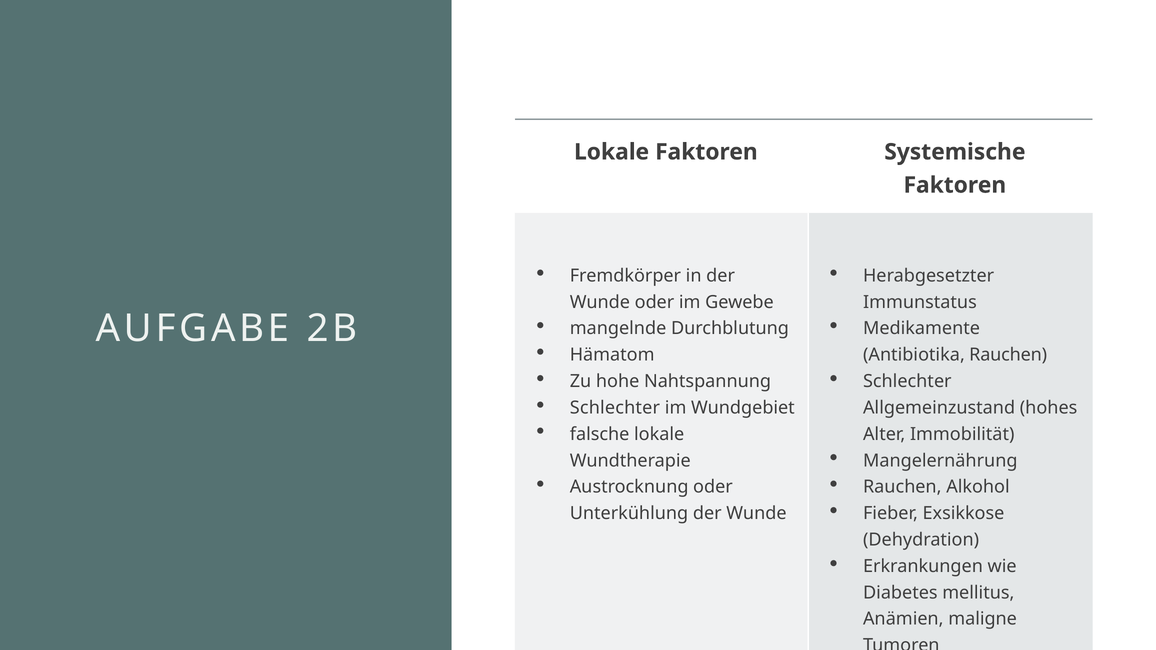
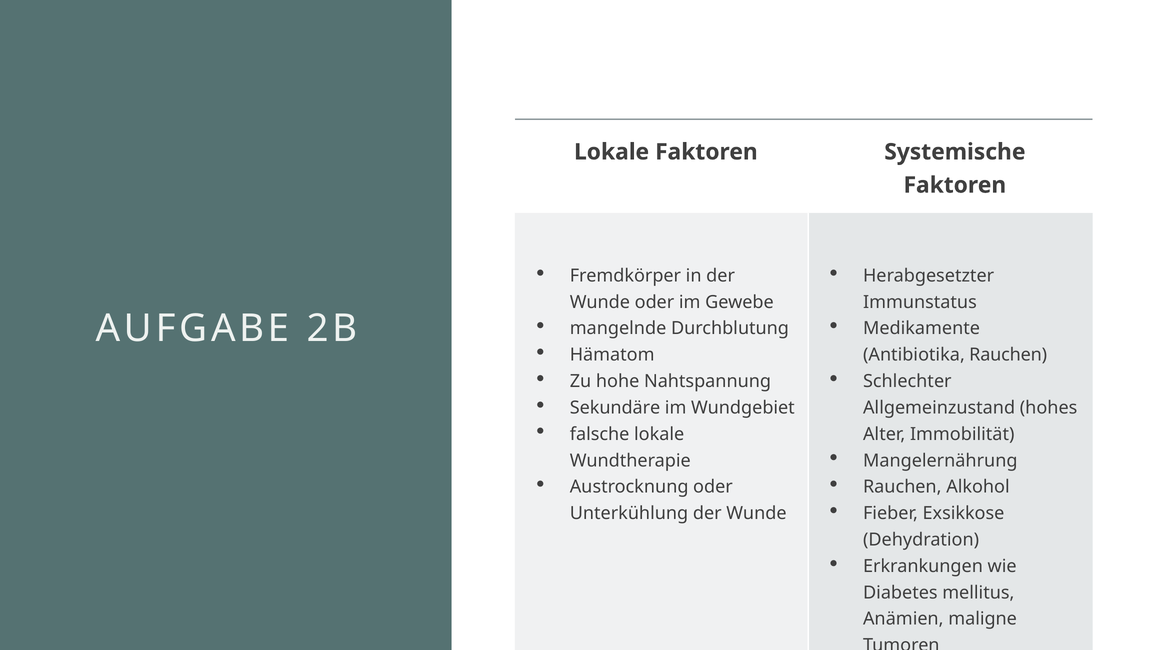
Schlechter at (615, 408): Schlechter -> Sekundäre
